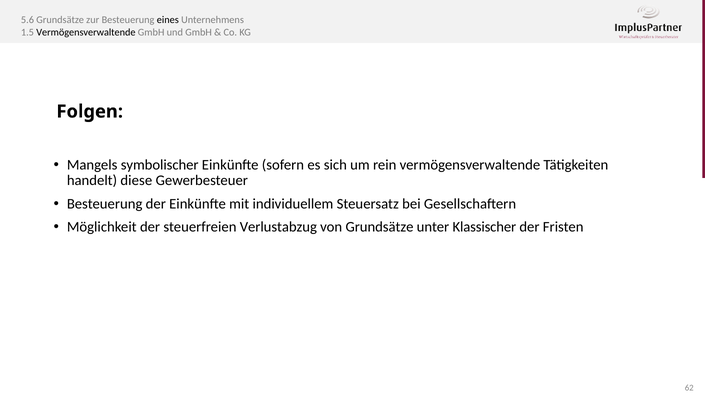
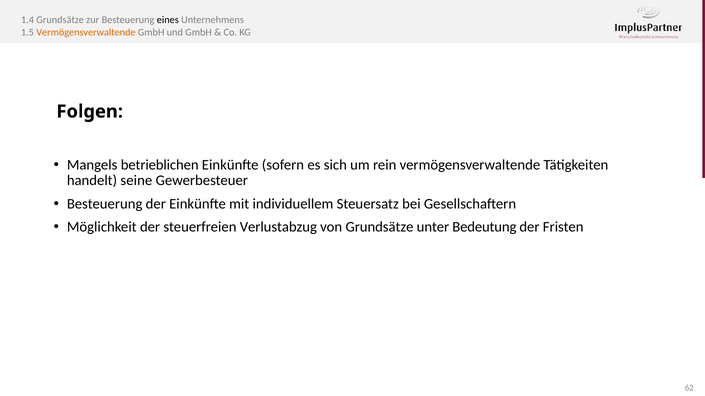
5.6: 5.6 -> 1.4
Vermögensverwaltende at (86, 32) colour: black -> orange
symbolischer: symbolischer -> betrieblichen
diese: diese -> seine
Klassischer: Klassischer -> Bedeutung
